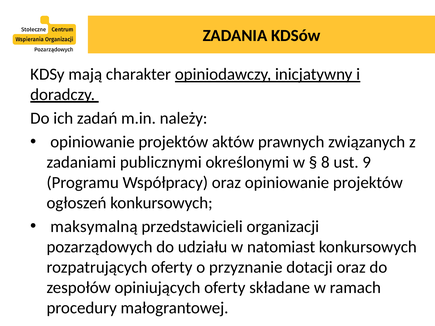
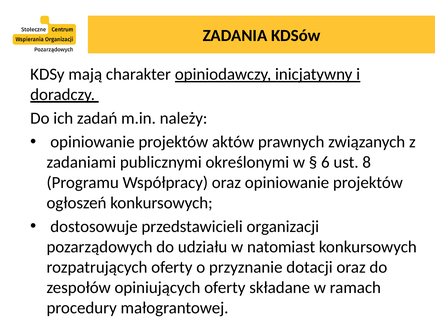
8: 8 -> 6
9: 9 -> 8
maksymalną: maksymalną -> dostosowuje
